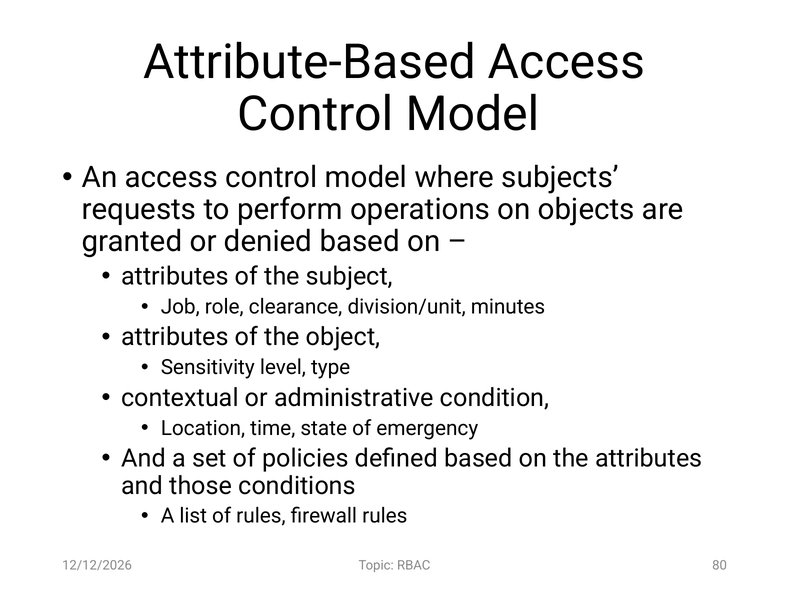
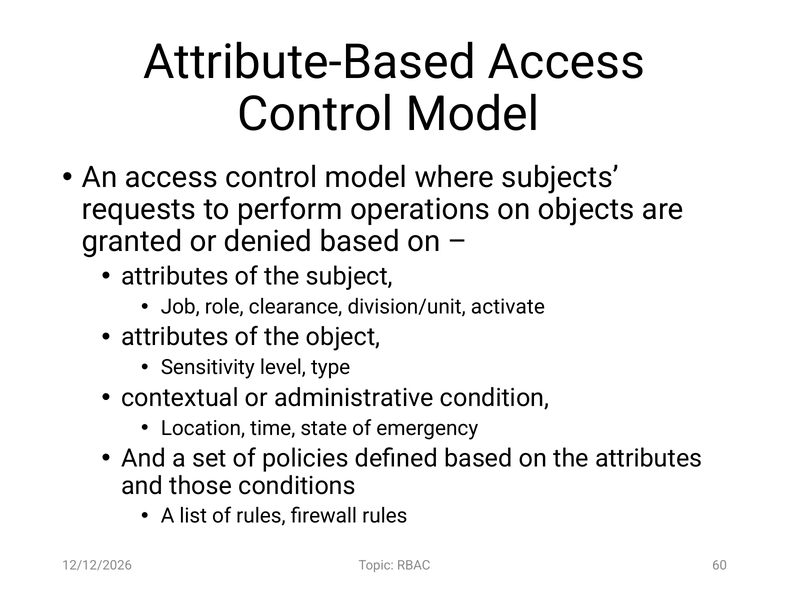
minutes: minutes -> activate
80: 80 -> 60
